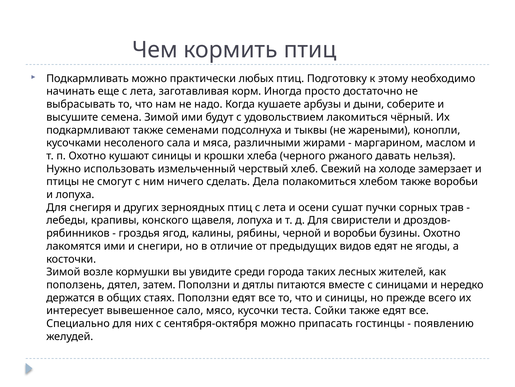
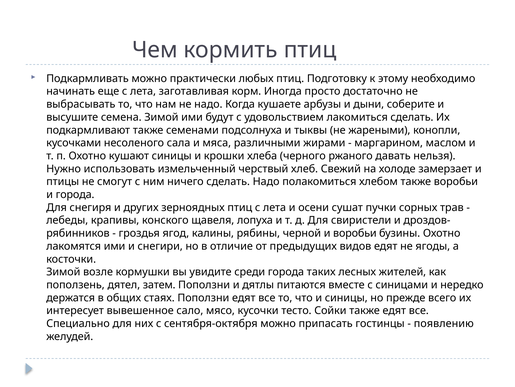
лакомиться чёрный: чёрный -> сделать
сделать Дела: Дела -> Надо
и лопуха: лопуха -> города
теста: теста -> тесто
